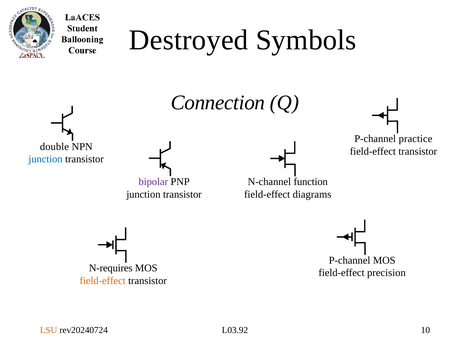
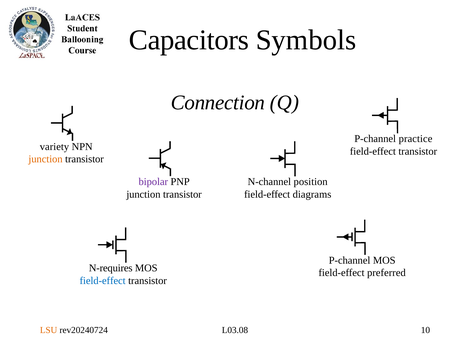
Destroyed: Destroyed -> Capacitors
double: double -> variety
junction at (46, 159) colour: blue -> orange
function: function -> position
precision: precision -> preferred
field-effect at (103, 280) colour: orange -> blue
L03.92: L03.92 -> L03.08
